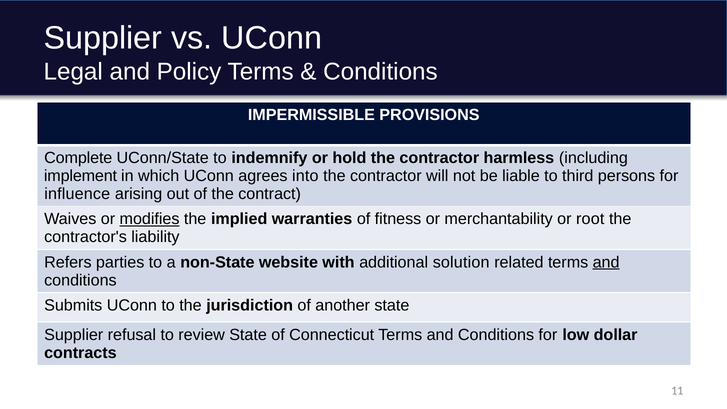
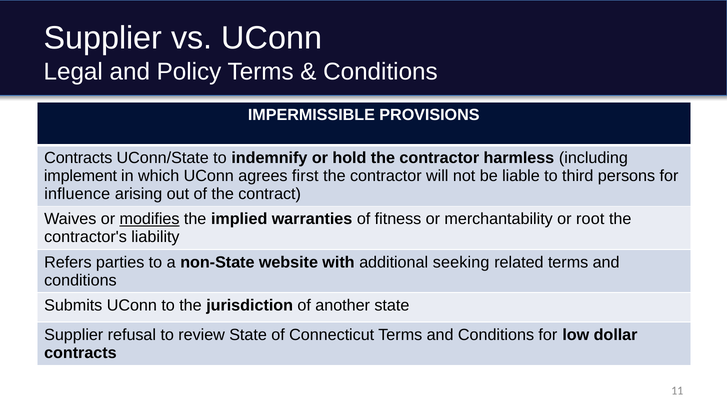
Complete at (78, 158): Complete -> Contracts
into: into -> first
solution: solution -> seeking
and at (606, 262) underline: present -> none
